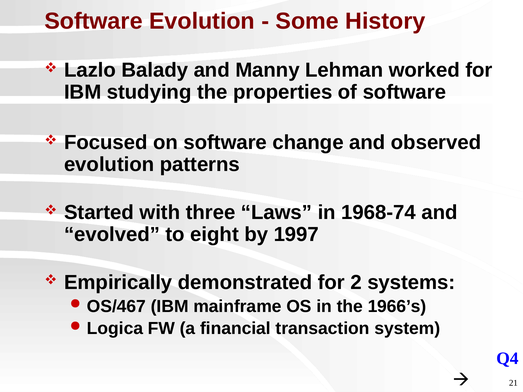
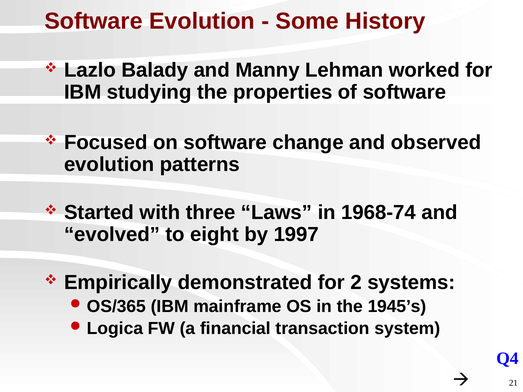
OS/467: OS/467 -> OS/365
1966’s: 1966’s -> 1945’s
